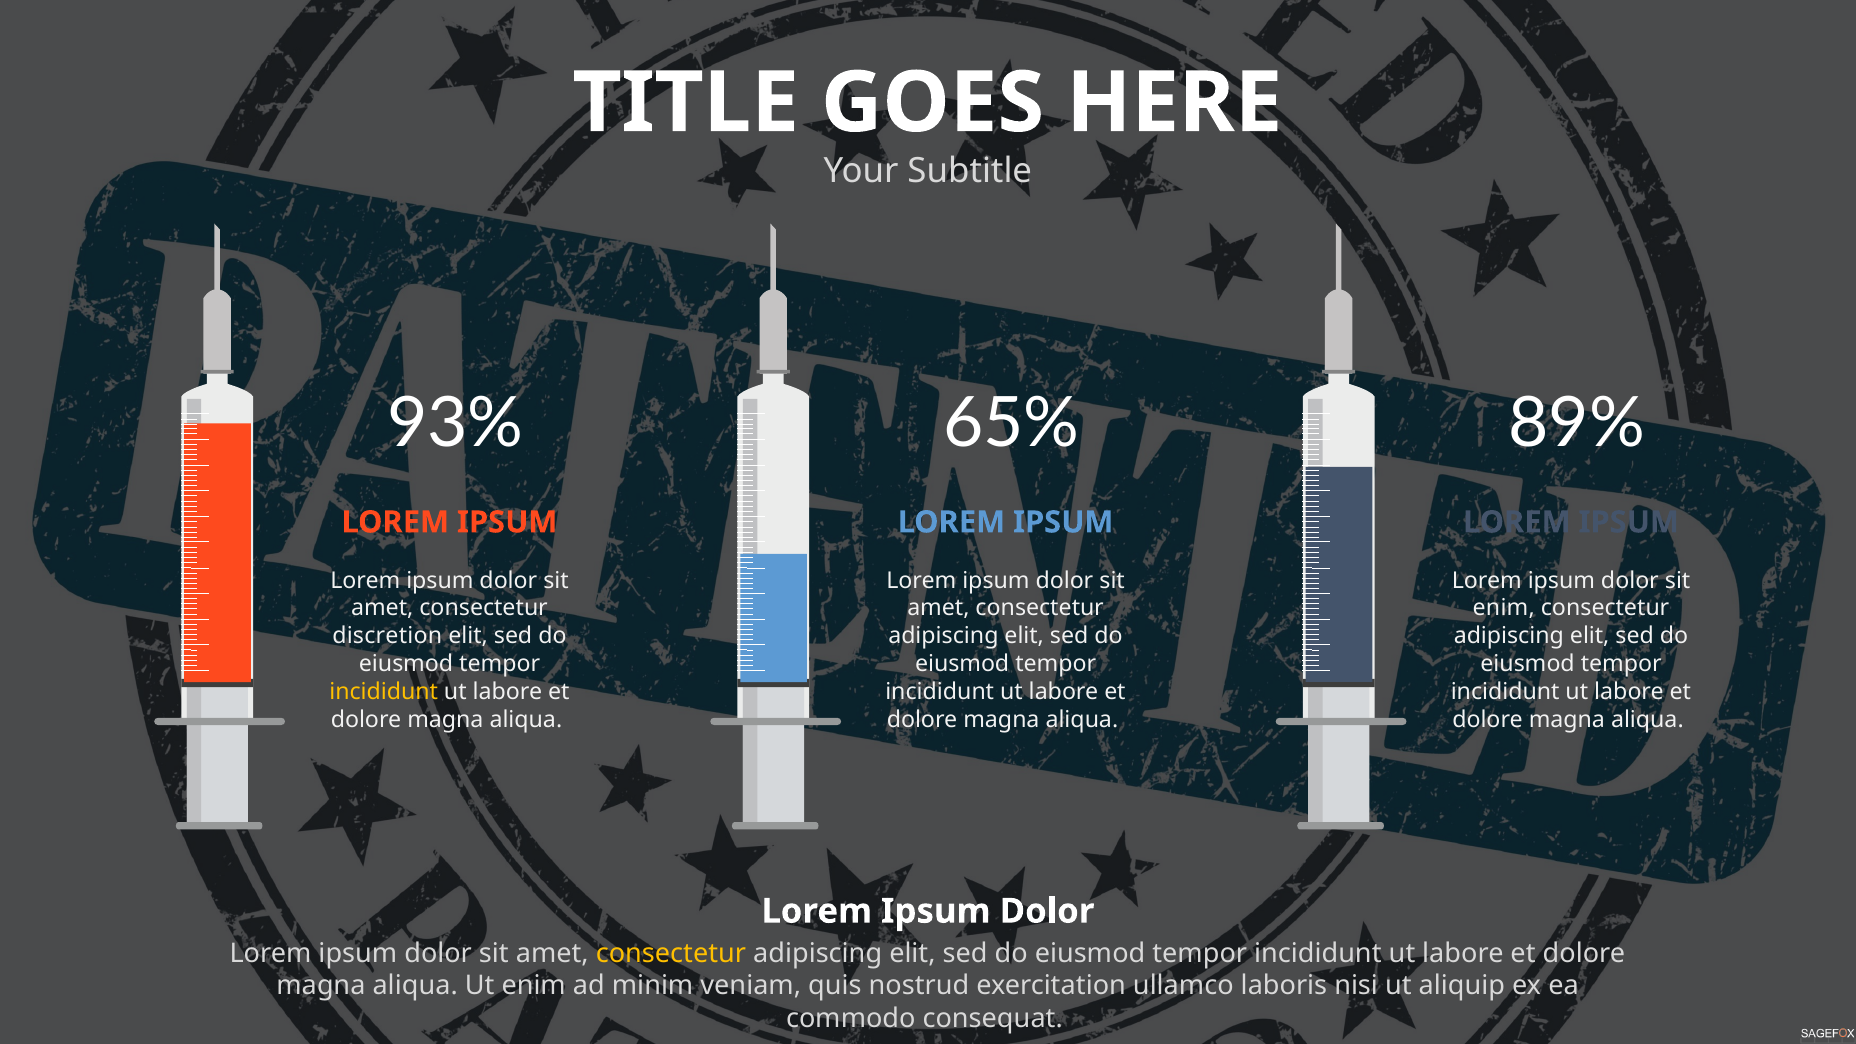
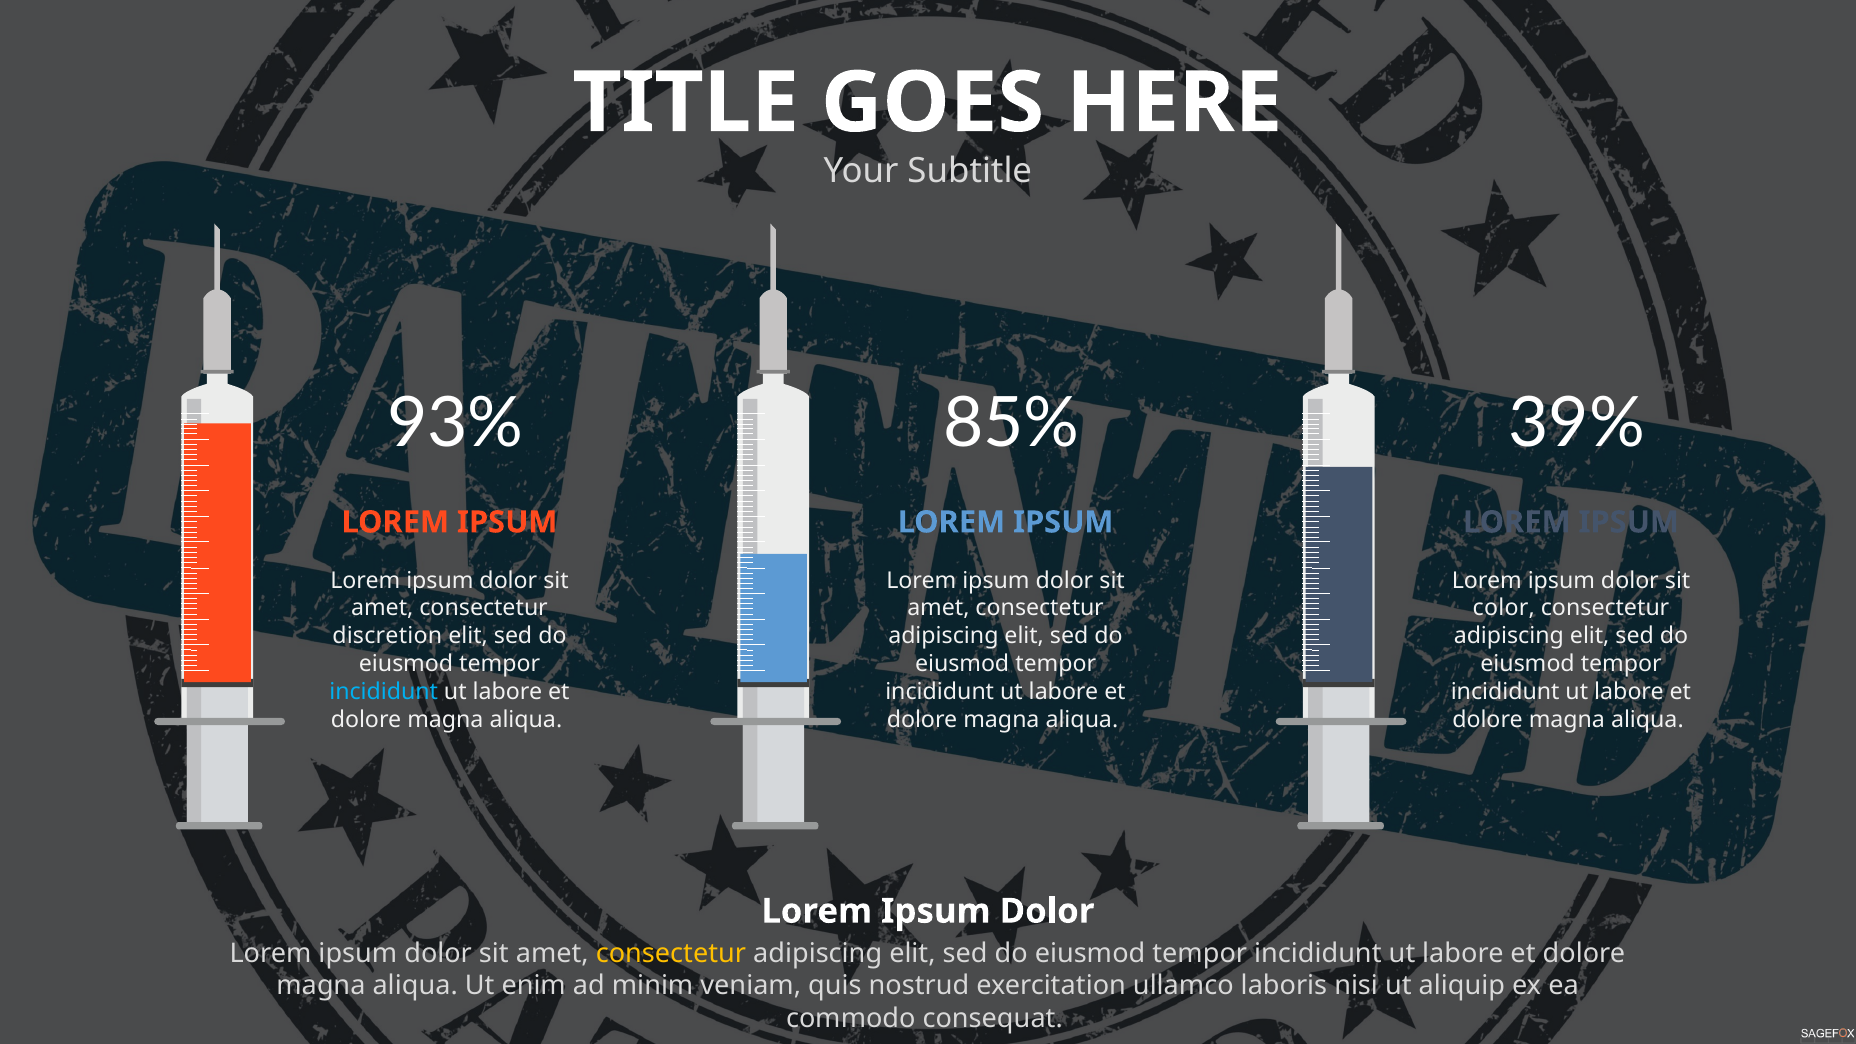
65%: 65% -> 85%
89%: 89% -> 39%
enim at (1504, 608): enim -> color
incididunt at (384, 692) colour: yellow -> light blue
